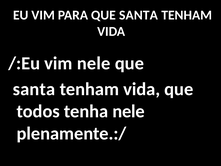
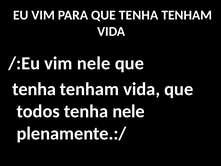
PARA QUE SANTA: SANTA -> TENHA
santa at (34, 89): santa -> tenha
